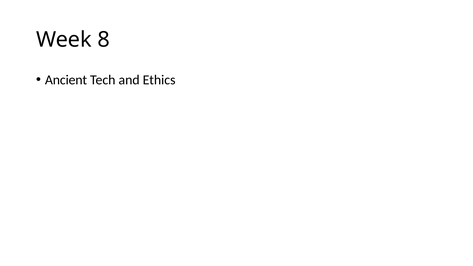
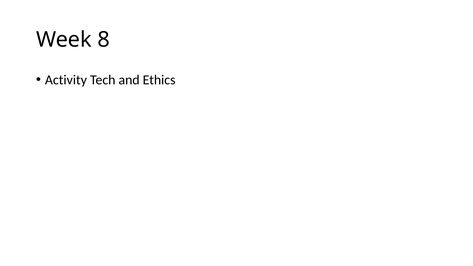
Ancient: Ancient -> Activity
